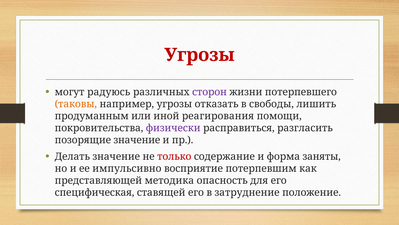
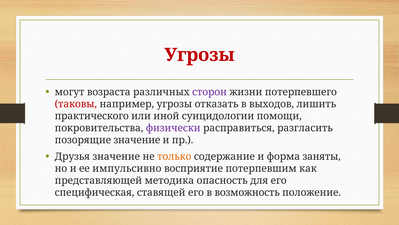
радуюсь: радуюсь -> возраста
таковы colour: orange -> red
свободы: свободы -> выходов
продуманным: продуманным -> практического
реагирования: реагирования -> суицидологии
Делать: Делать -> Друзья
только colour: red -> orange
затруднение: затруднение -> возможность
